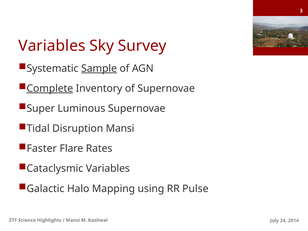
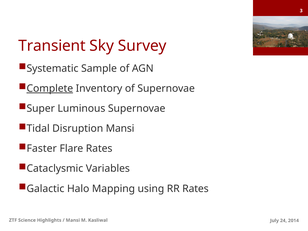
Variables at (52, 46): Variables -> Transient
Sample underline: present -> none
RR Pulse: Pulse -> Rates
